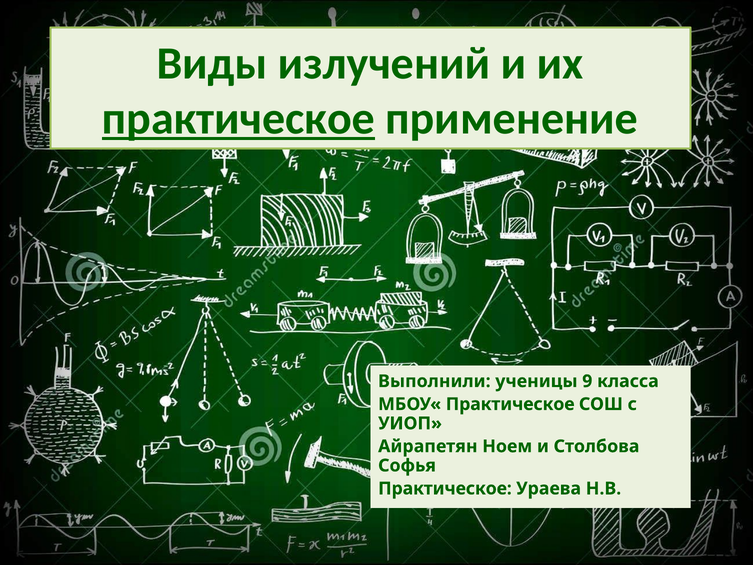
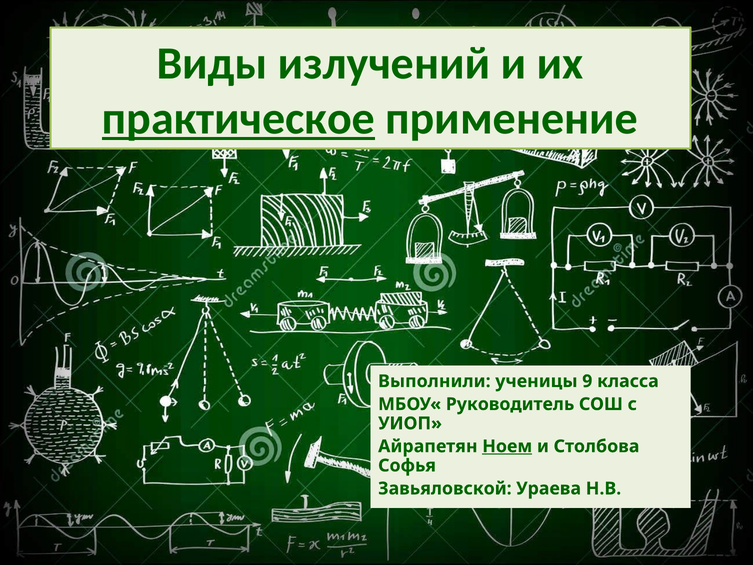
МБОУ« Практическое: Практическое -> Руководитель
Ноем underline: none -> present
Практическое at (445, 488): Практическое -> Завьяловской
